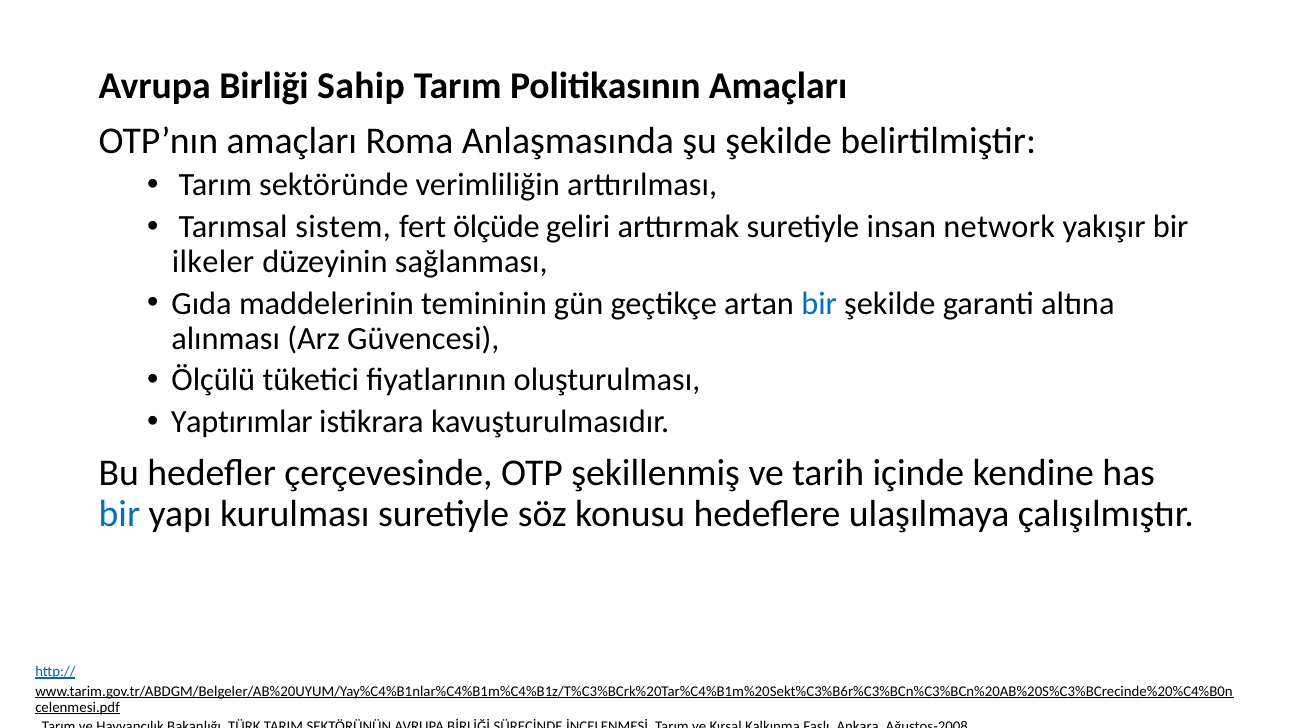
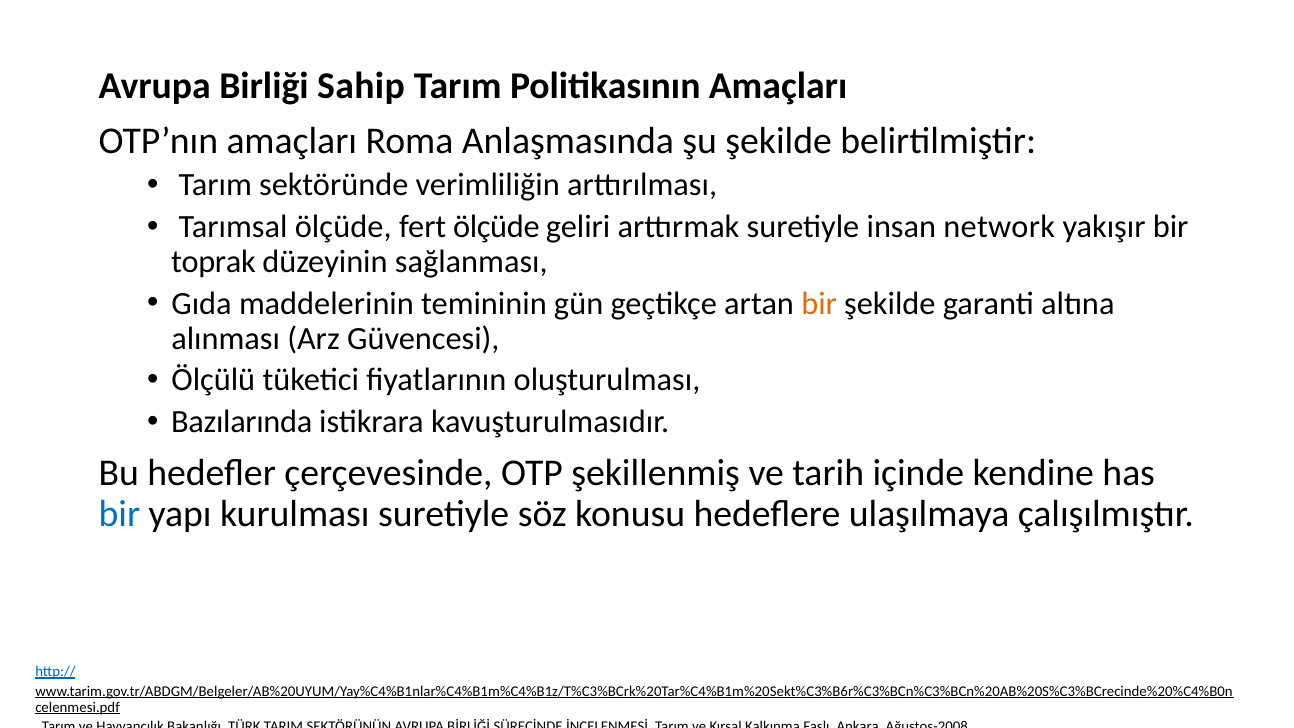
Tarımsal sistem: sistem -> ölçüde
ilkeler: ilkeler -> toprak
bir at (819, 303) colour: blue -> orange
Yaptırımlar: Yaptırımlar -> Bazılarında
